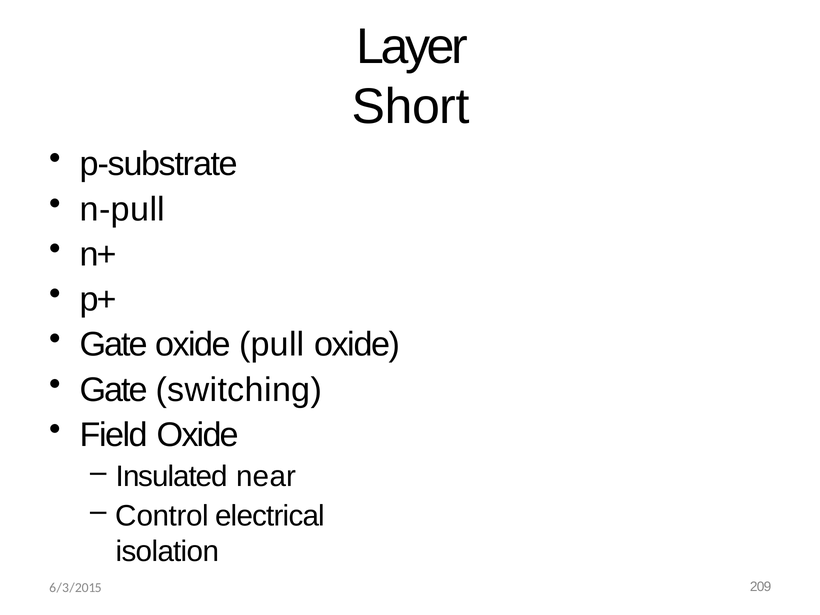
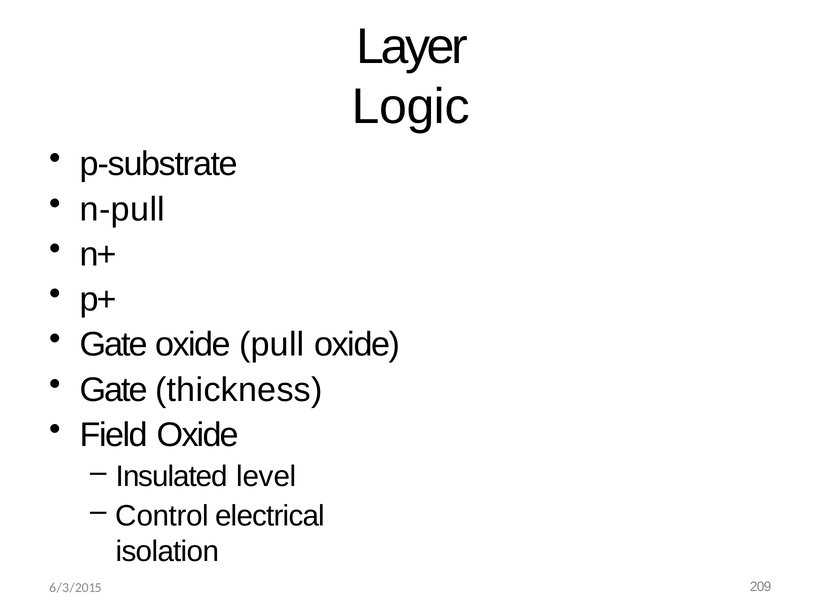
Short: Short -> Logic
switching: switching -> thickness
near: near -> level
